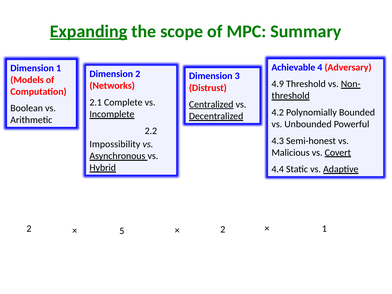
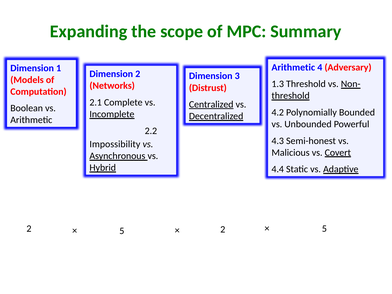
Expanding underline: present -> none
Achievable at (293, 67): Achievable -> Arithmetic
4.9: 4.9 -> 1.3
5 2 1: 1 -> 5
